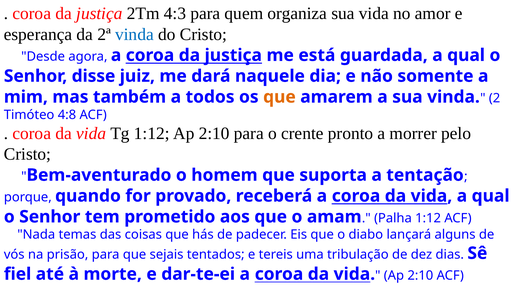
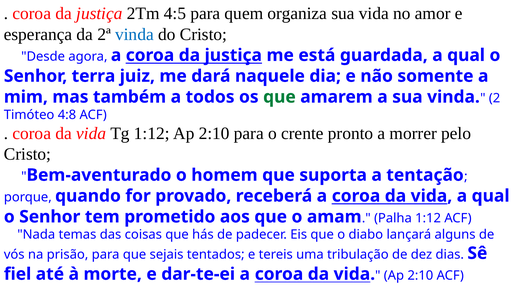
4:3: 4:3 -> 4:5
disse: disse -> terra
que at (279, 97) colour: orange -> green
